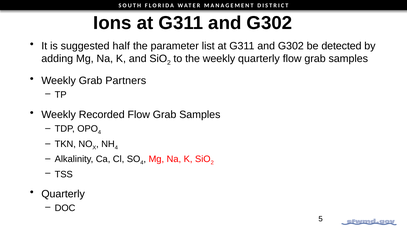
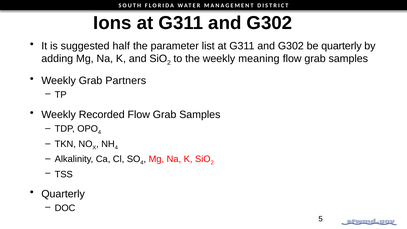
be detected: detected -> quarterly
weekly quarterly: quarterly -> meaning
